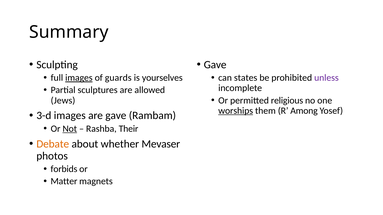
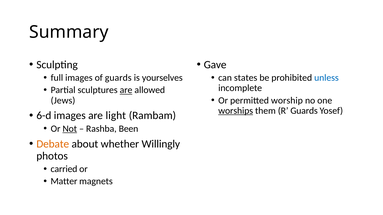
images at (79, 78) underline: present -> none
unless colour: purple -> blue
are at (126, 90) underline: none -> present
religious: religious -> worship
R Among: Among -> Guards
3-d: 3-d -> 6-d
are gave: gave -> light
Their: Their -> Been
Mevaser: Mevaser -> Willingly
forbids: forbids -> carried
